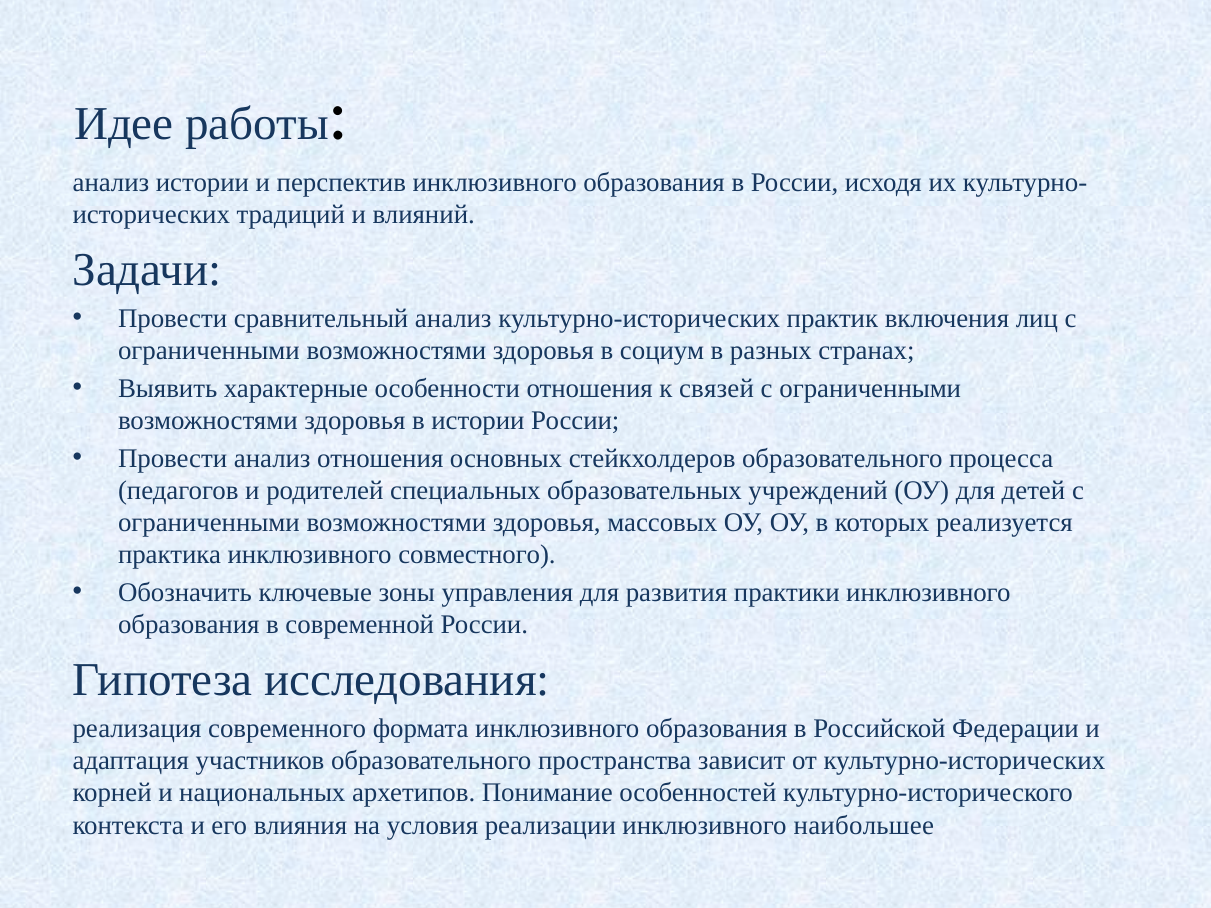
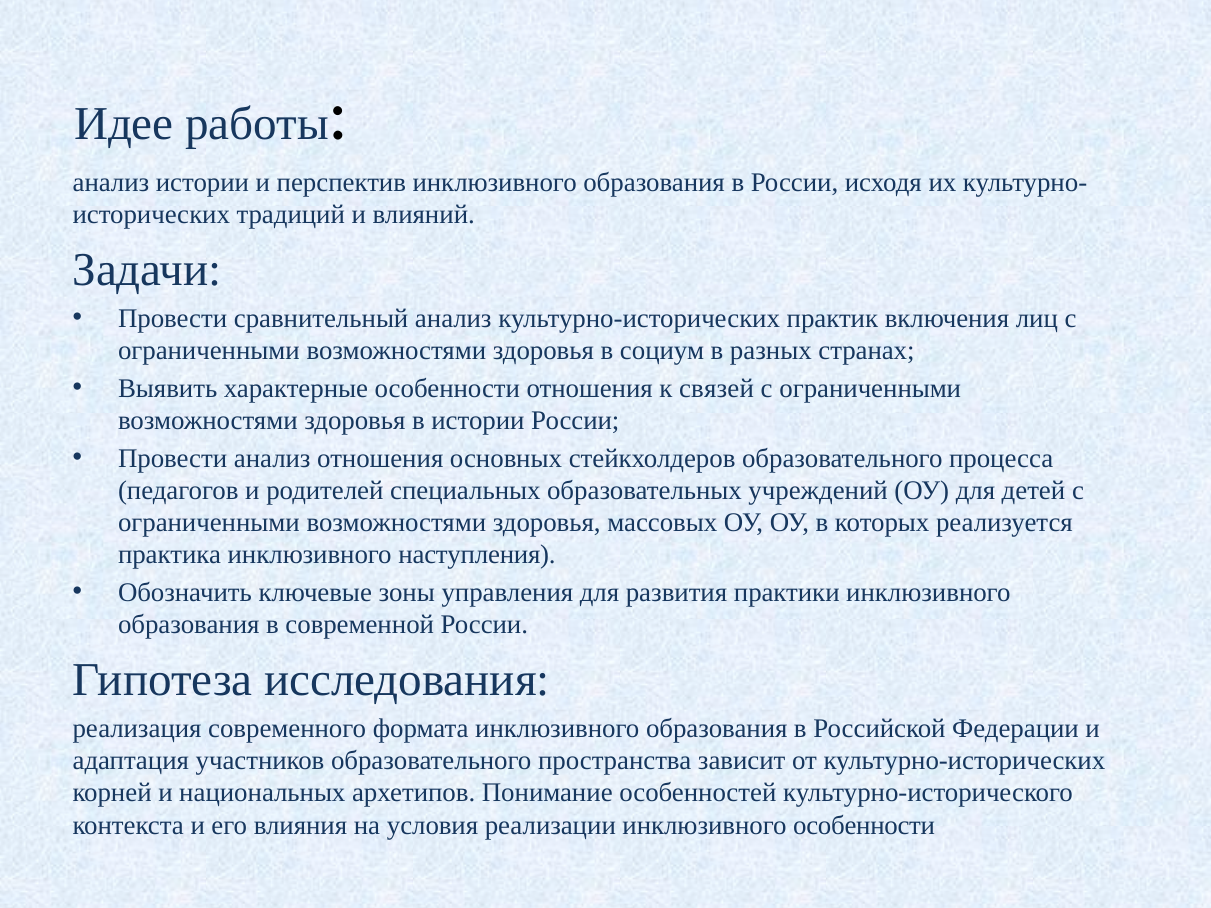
совместного: совместного -> наступления
инклюзивного наибольшее: наибольшее -> особенности
